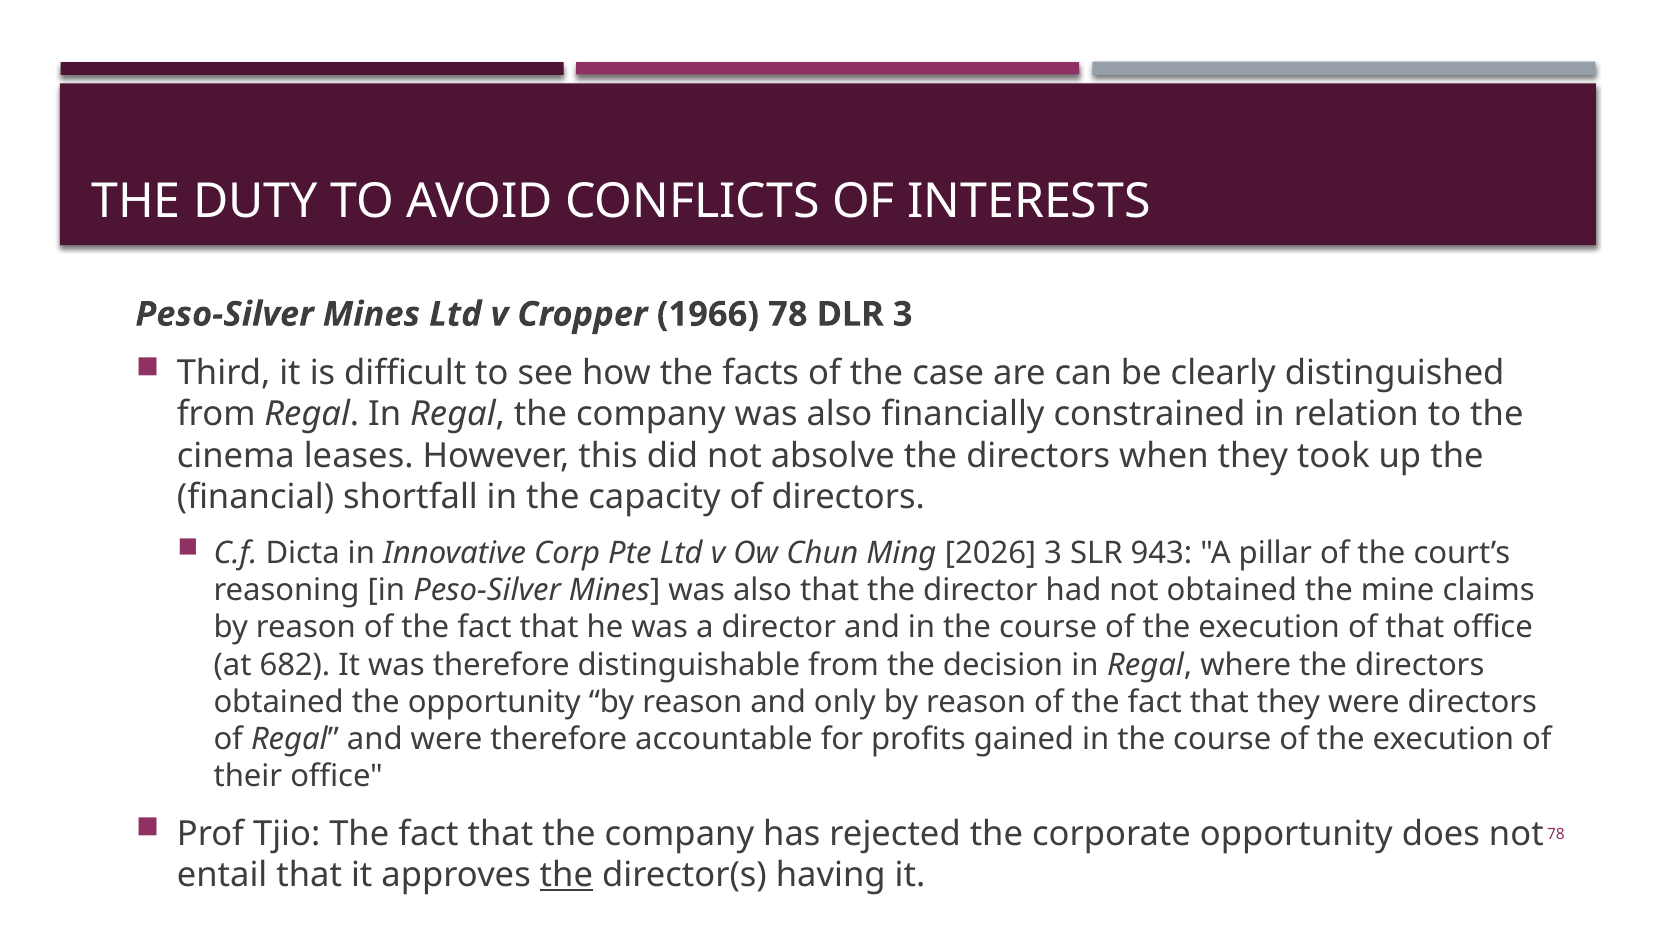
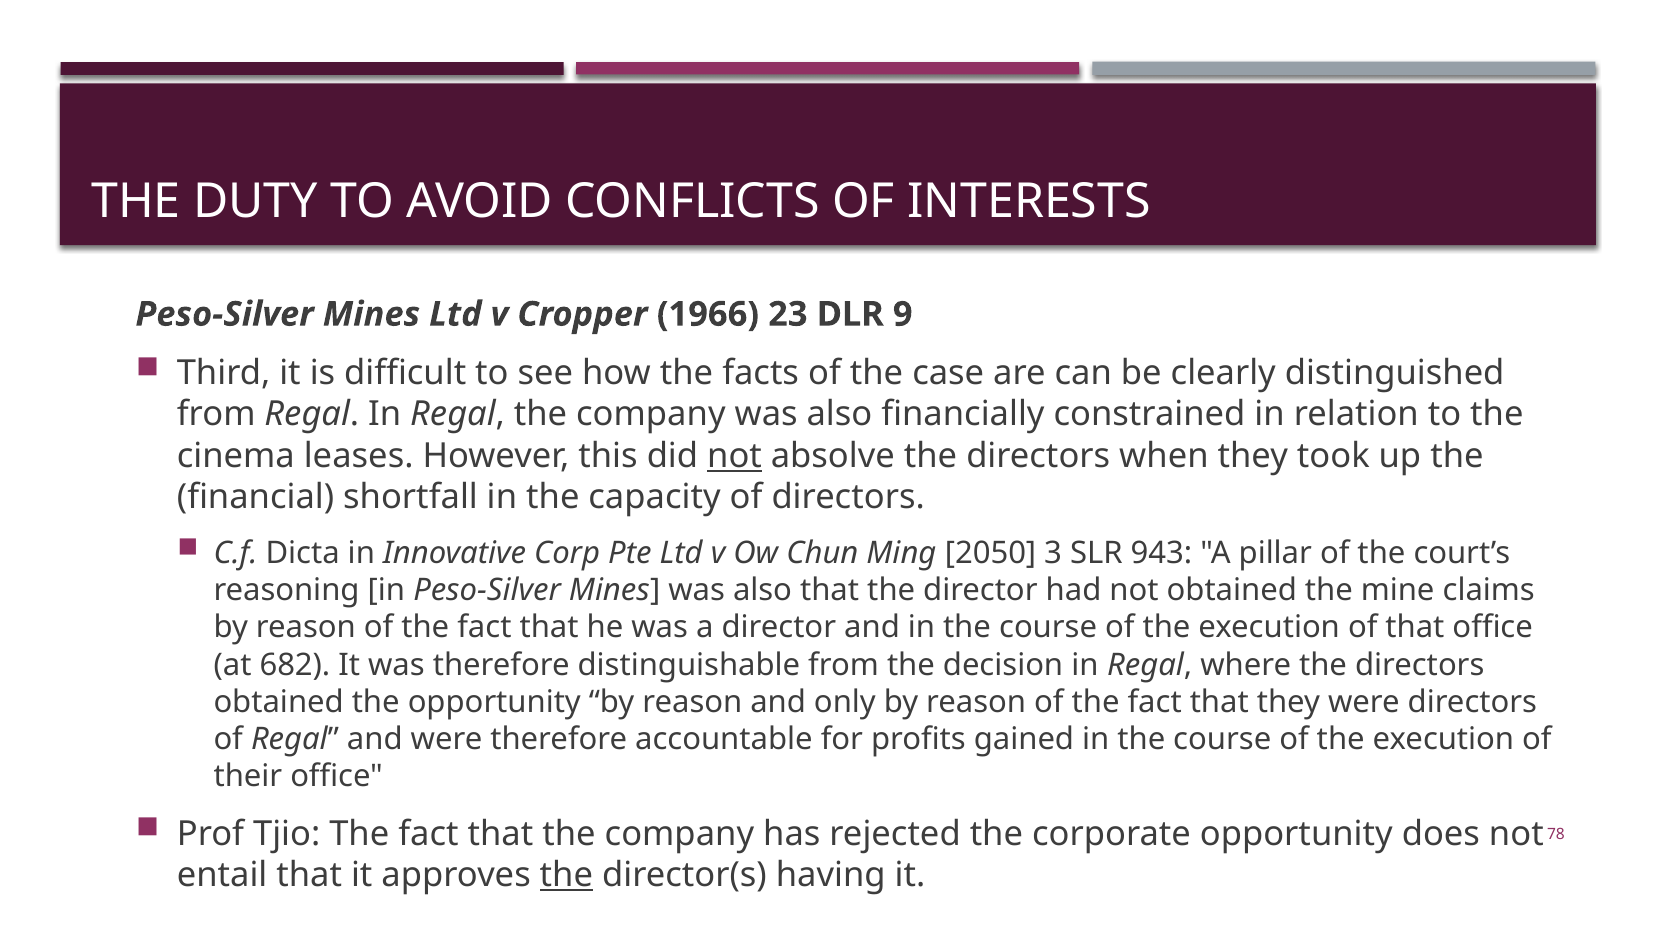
1966 78: 78 -> 23
DLR 3: 3 -> 9
not at (735, 456) underline: none -> present
2026: 2026 -> 2050
